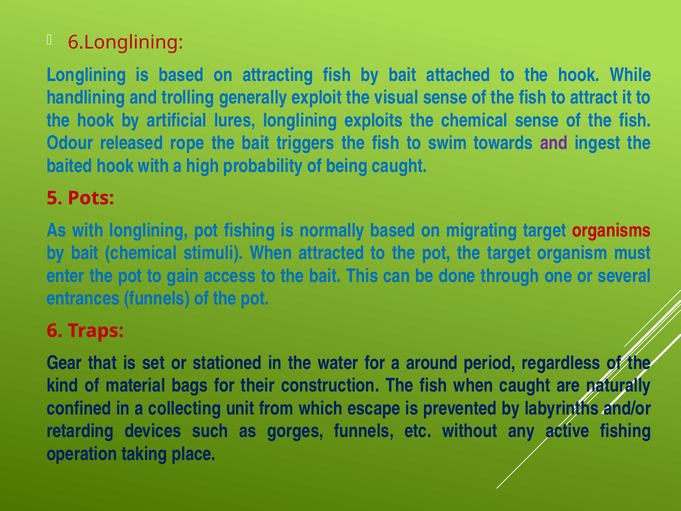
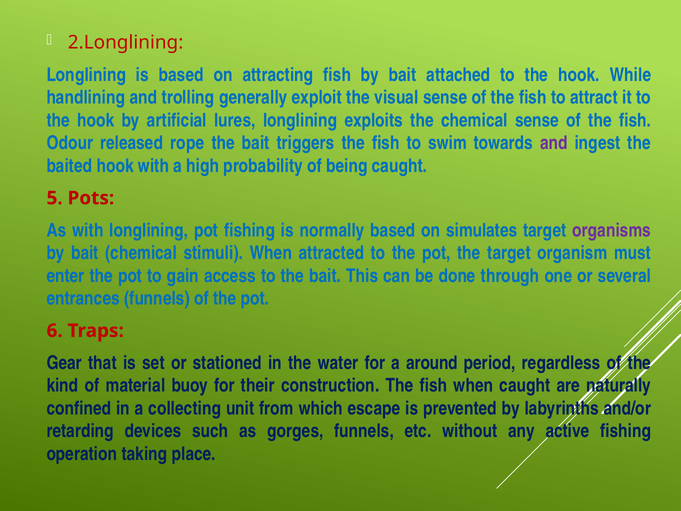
6.Longlining: 6.Longlining -> 2.Longlining
migrating: migrating -> simulates
organisms colour: red -> purple
bags: bags -> buoy
